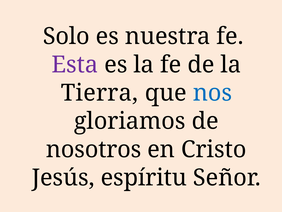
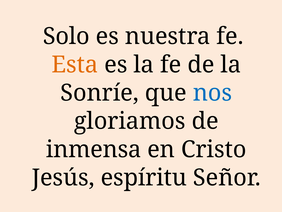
Esta colour: purple -> orange
Tierra: Tierra -> Sonríe
nosotros: nosotros -> inmensa
